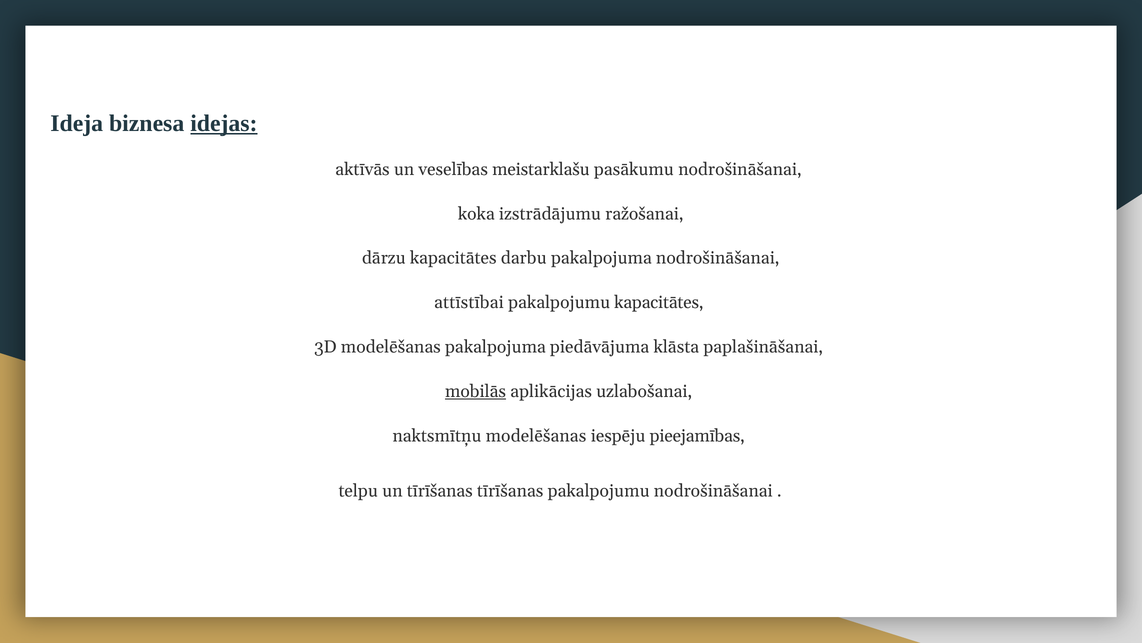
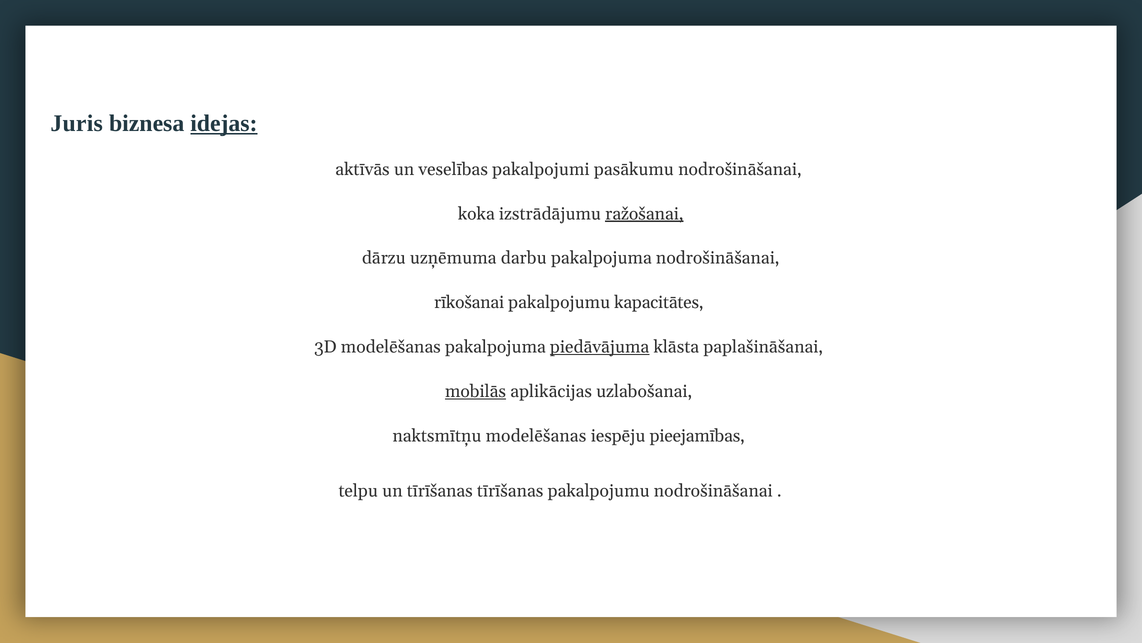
Ideja: Ideja -> Juris
meistarklašu: meistarklašu -> pakalpojumi
ražošanai underline: none -> present
dārzu kapacitātes: kapacitātes -> uzņēmuma
attīstībai: attīstībai -> rīkošanai
piedāvājuma underline: none -> present
